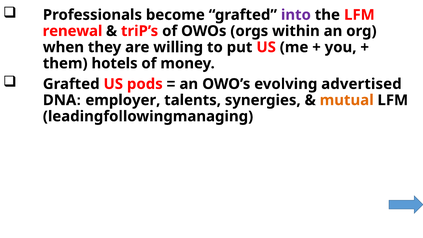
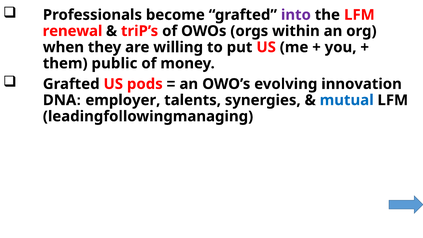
hotels: hotels -> public
advertised: advertised -> innovation
mutual colour: orange -> blue
